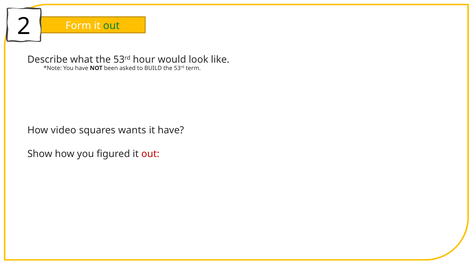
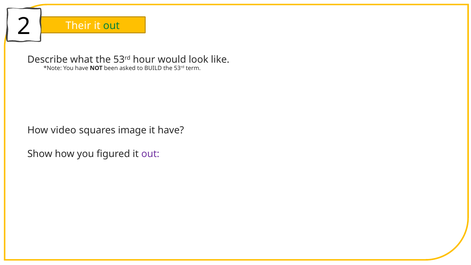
Form: Form -> Their
wants: wants -> image
out at (150, 154) colour: red -> purple
